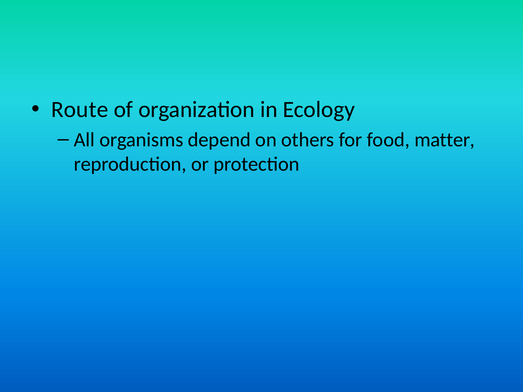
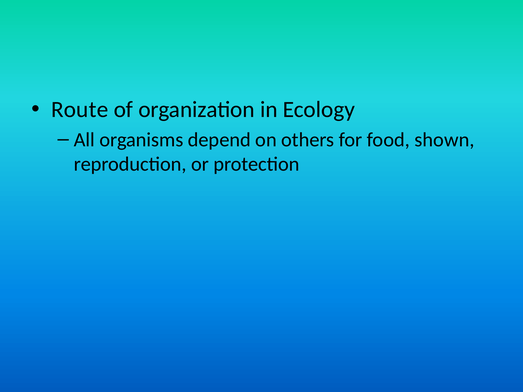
matter: matter -> shown
